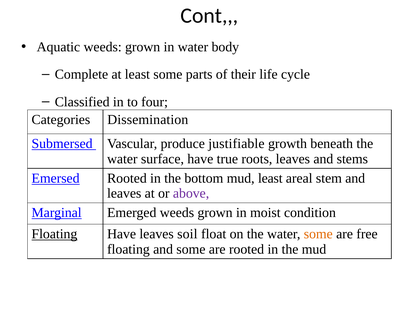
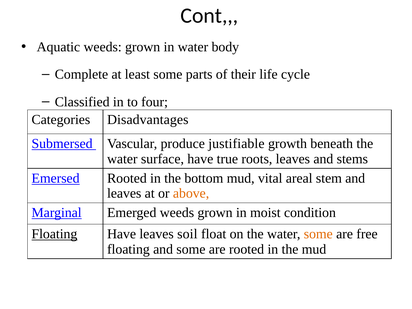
Dissemination: Dissemination -> Disadvantages
mud least: least -> vital
above colour: purple -> orange
